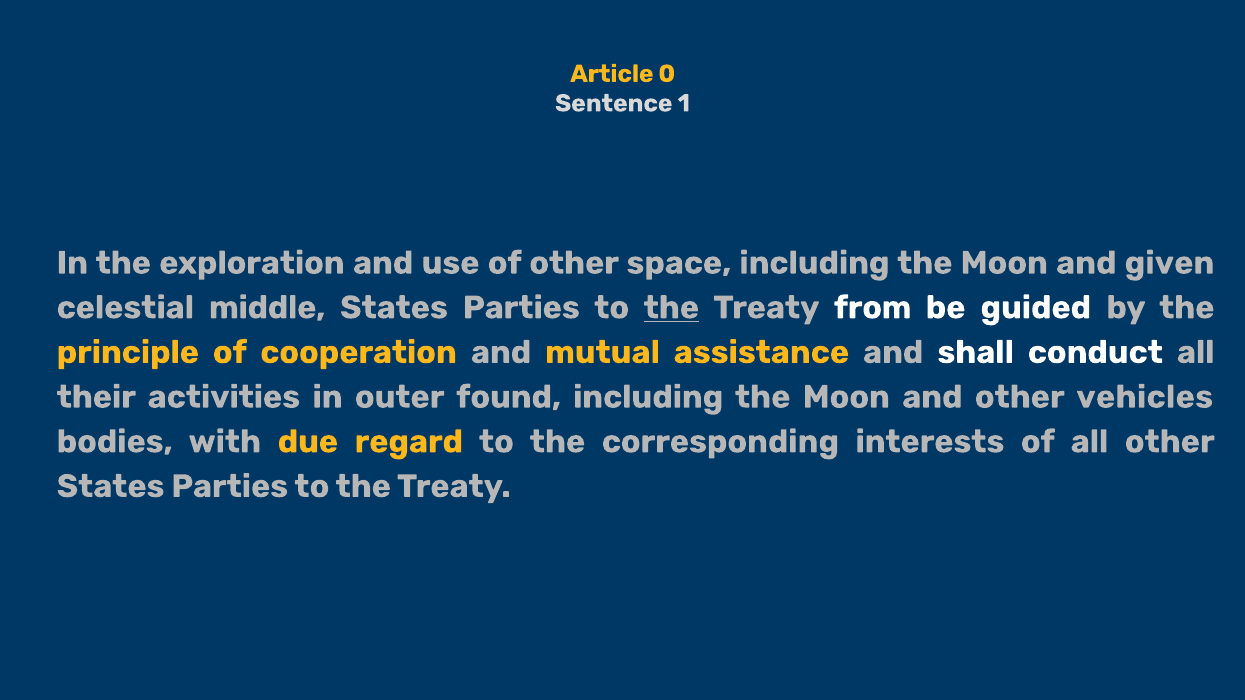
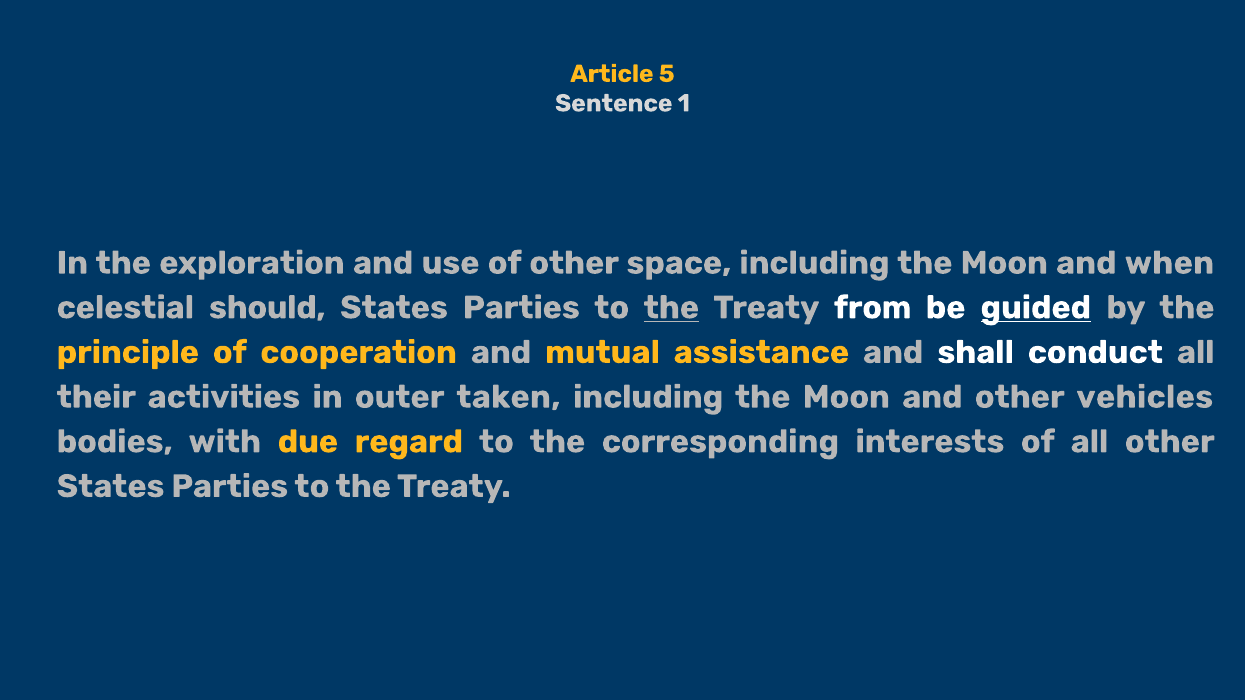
0: 0 -> 5
given: given -> when
middle: middle -> should
guided underline: none -> present
found: found -> taken
